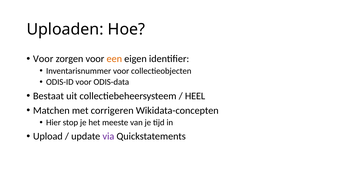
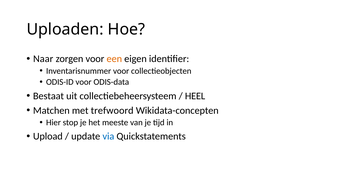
Voor at (43, 59): Voor -> Naar
corrigeren: corrigeren -> trefwoord
via colour: purple -> blue
